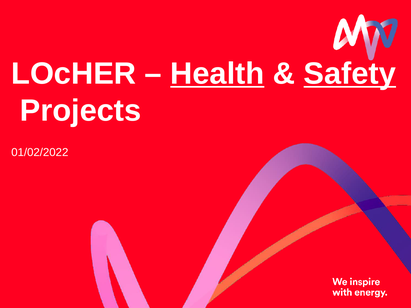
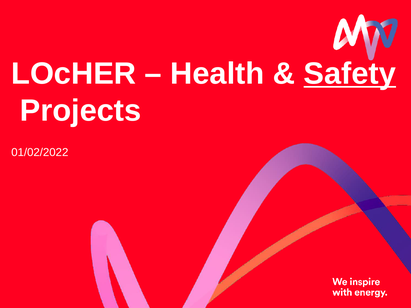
Health underline: present -> none
